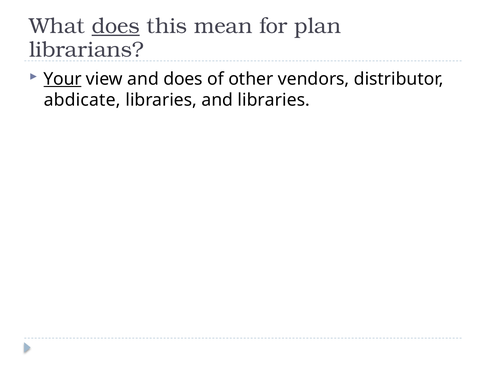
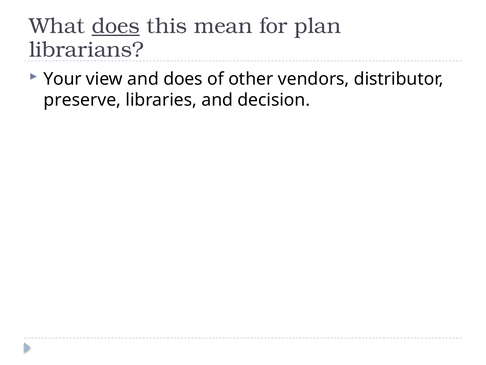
Your underline: present -> none
abdicate: abdicate -> preserve
and libraries: libraries -> decision
